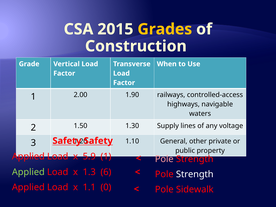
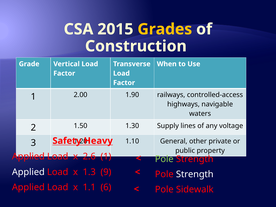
Safety at (98, 141): Safety -> Heavy
5.9: 5.9 -> 2.6
Pole at (164, 159) colour: pink -> light green
Applied at (28, 172) colour: light green -> white
6: 6 -> 9
0: 0 -> 6
